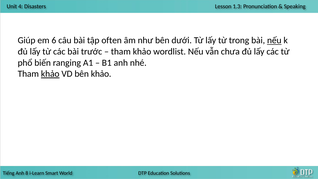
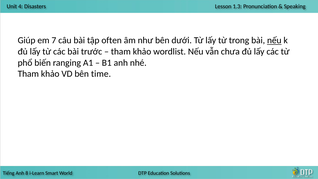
6: 6 -> 7
khảo at (50, 74) underline: present -> none
bên khảo: khảo -> time
